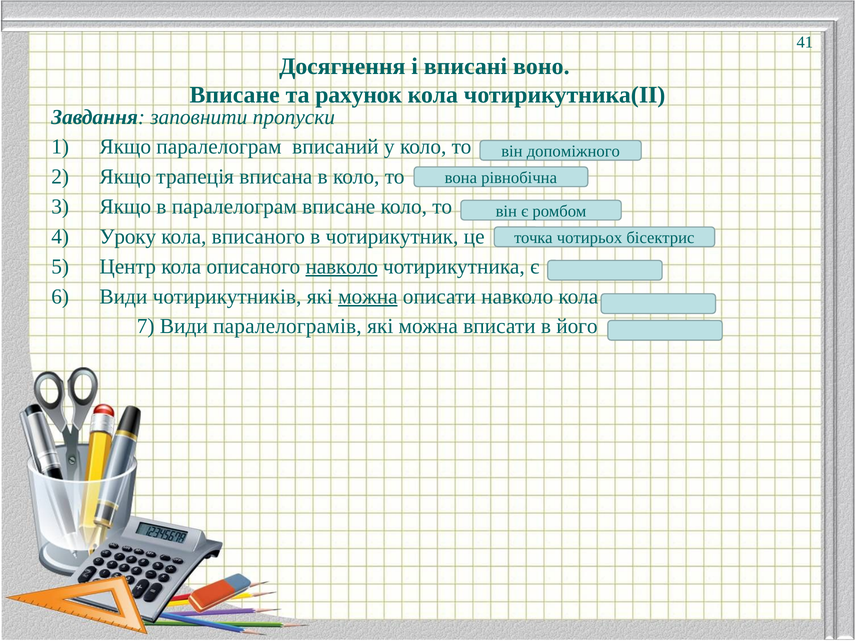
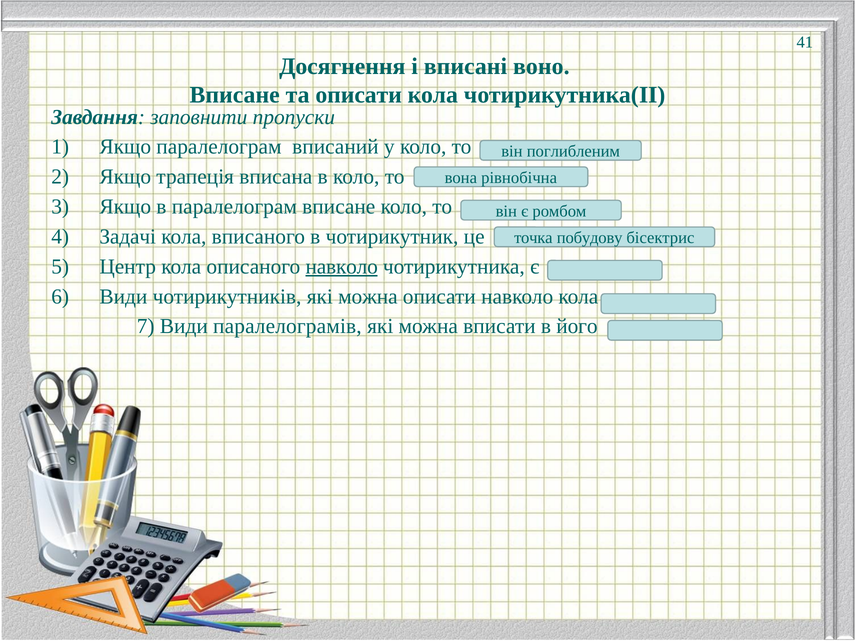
та рахунок: рахунок -> описати
допоміжного: допоміжного -> поглибленим
Уроку: Уроку -> Задачі
чотирьох: чотирьох -> побудову
можна at (368, 297) underline: present -> none
